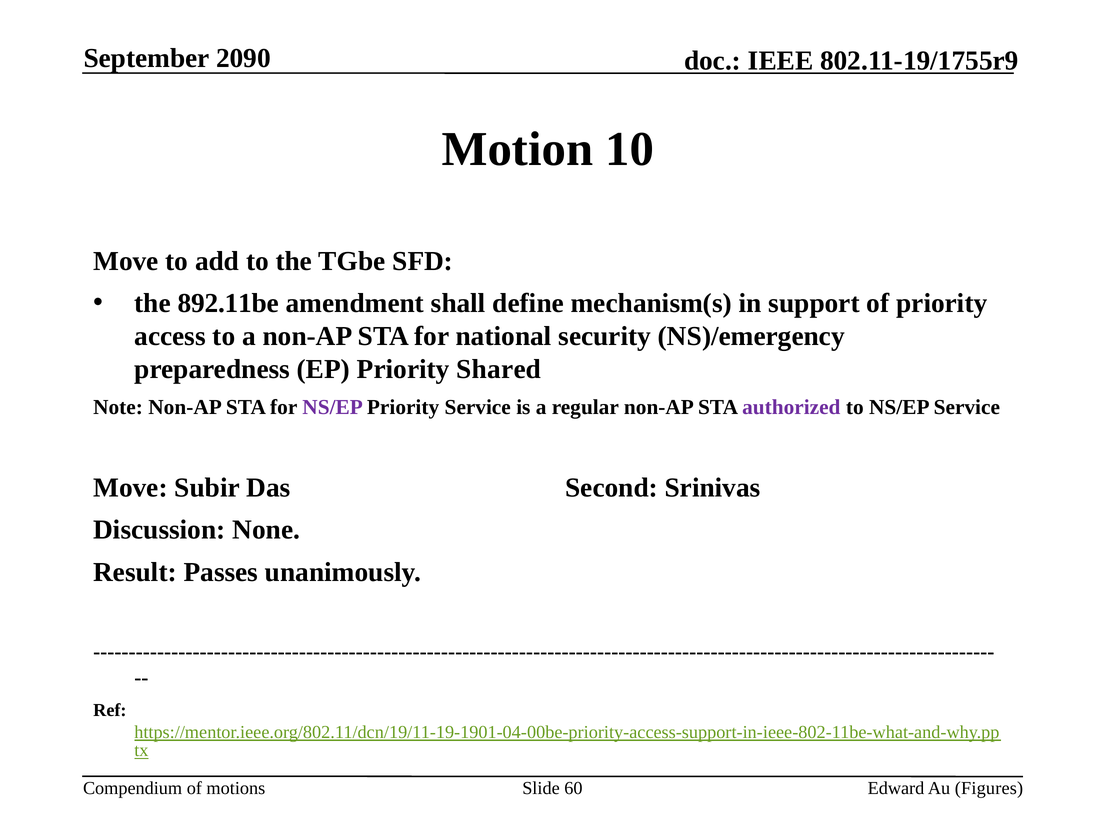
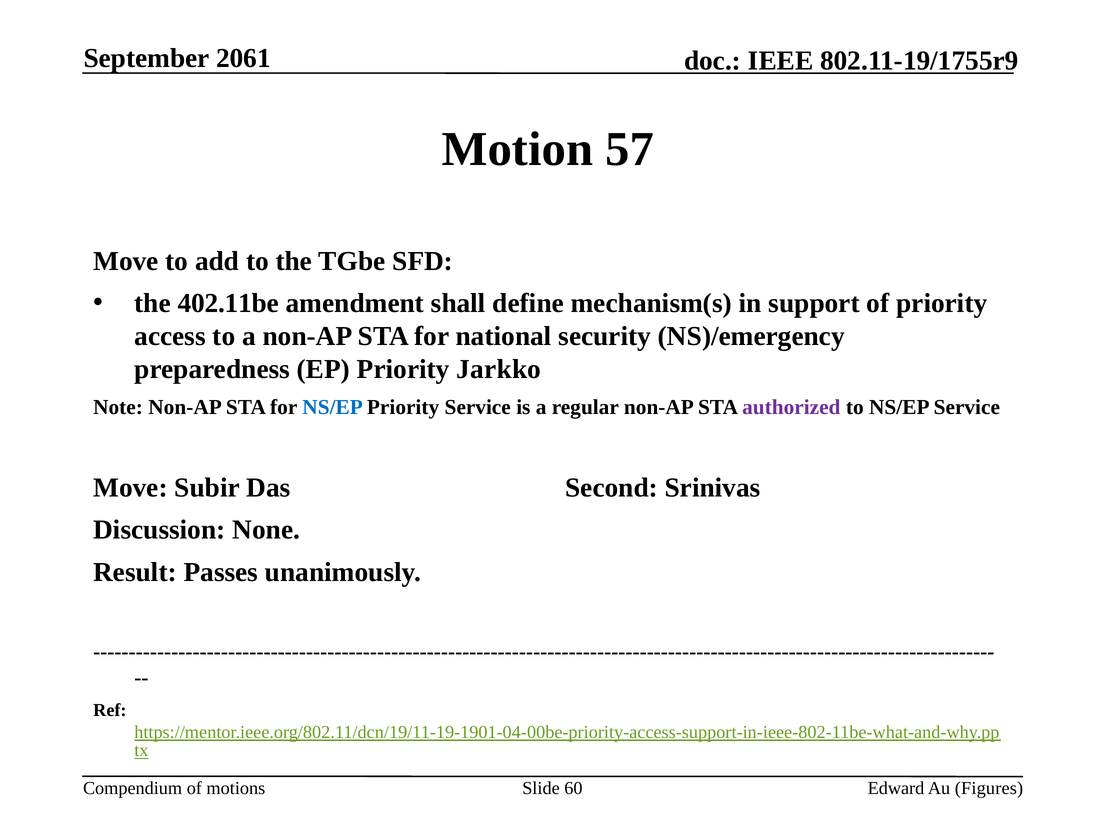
2090: 2090 -> 2061
10: 10 -> 57
892.11be: 892.11be -> 402.11be
Shared: Shared -> Jarkko
NS/EP at (333, 407) colour: purple -> blue
